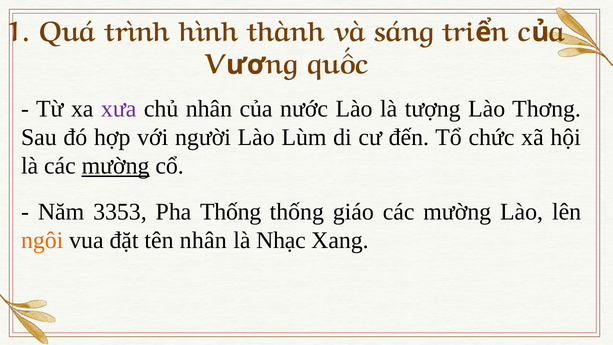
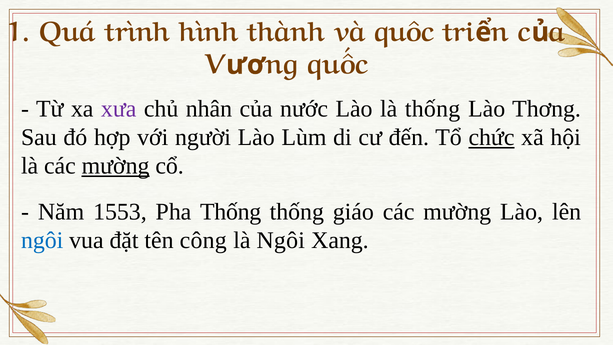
sáng: sáng -> quốc
là tượng: tượng -> thống
chức underline: none -> present
3353: 3353 -> 1553
ngôi at (42, 240) colour: orange -> blue
tên nhân: nhân -> công
là Nhạc: Nhạc -> Ngôi
